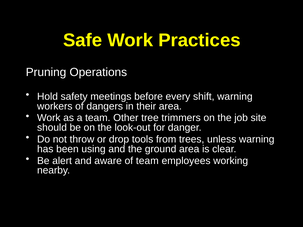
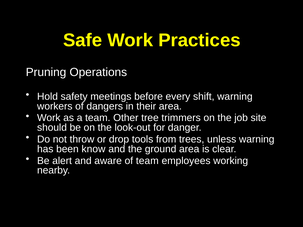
using: using -> know
